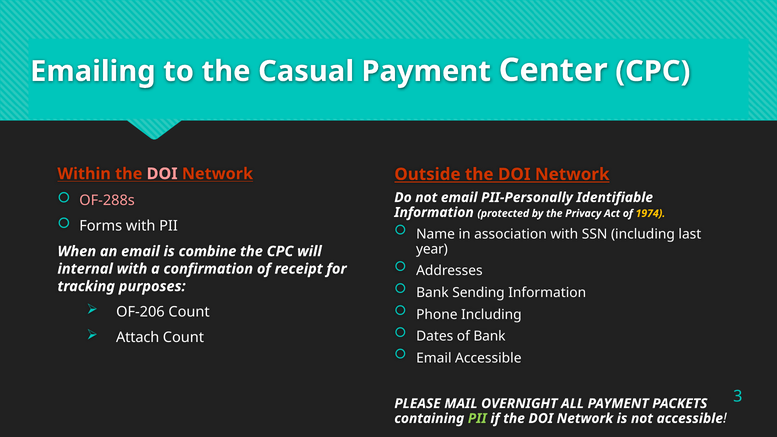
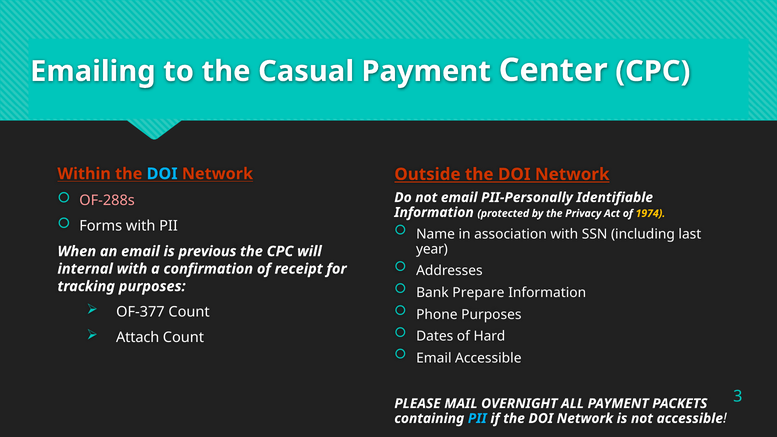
DOI at (162, 174) colour: pink -> light blue
combine: combine -> previous
Sending: Sending -> Prepare
OF-206: OF-206 -> OF-377
Phone Including: Including -> Purposes
of Bank: Bank -> Hard
PII at (477, 418) colour: light green -> light blue
